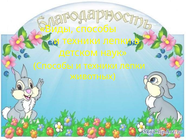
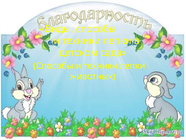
наук: наук -> сада
